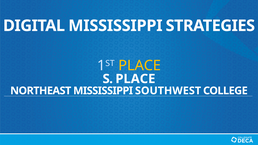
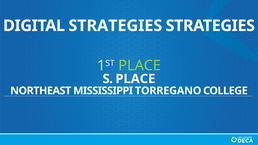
DIGITAL MISSISSIPPI: MISSISSIPPI -> STRATEGIES
PLACE at (140, 66) colour: yellow -> light green
SOUTHWEST: SOUTHWEST -> TORREGANO
